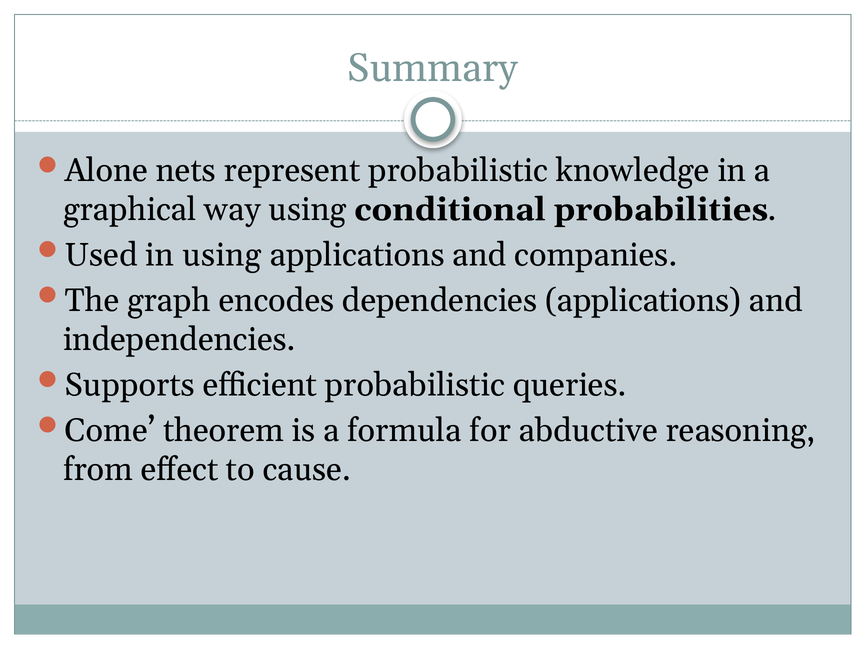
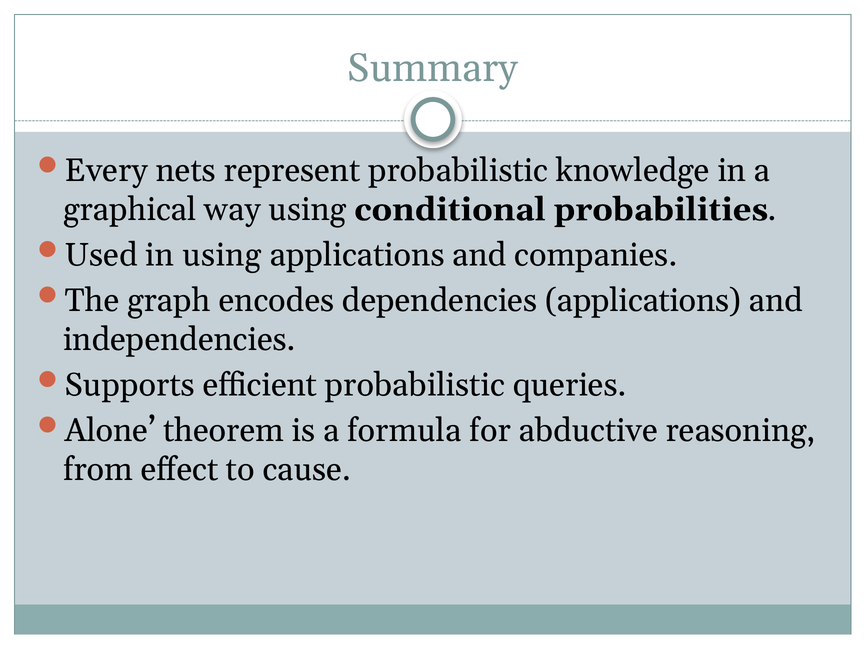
Alone: Alone -> Every
Come: Come -> Alone
